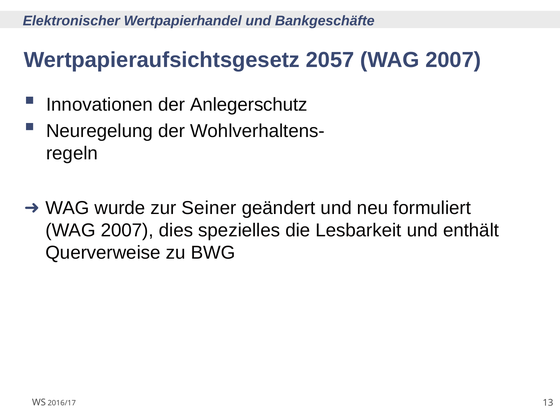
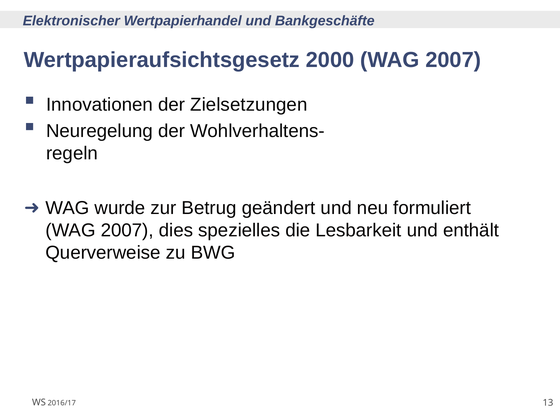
2057: 2057 -> 2000
Anlegerschutz: Anlegerschutz -> Zielsetzungen
Seiner: Seiner -> Betrug
